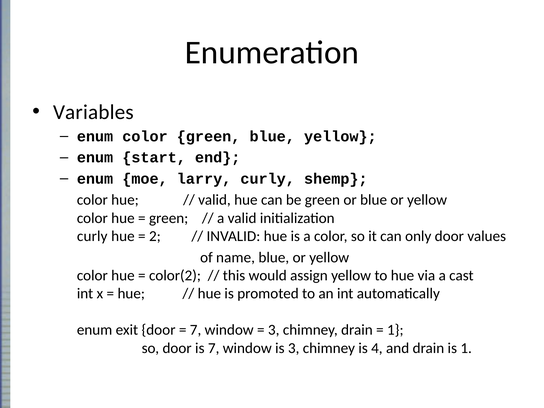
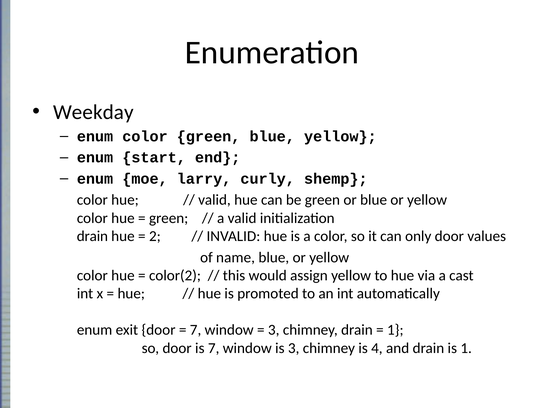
Variables: Variables -> Weekday
curly at (92, 236): curly -> drain
